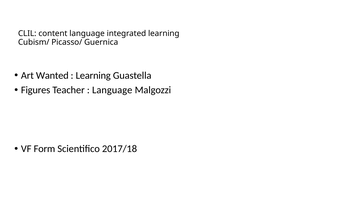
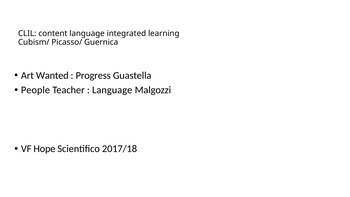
Learning at (93, 75): Learning -> Progress
Figures: Figures -> People
Form: Form -> Hope
